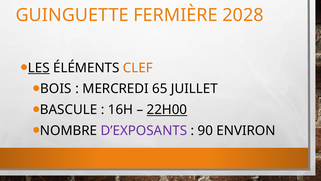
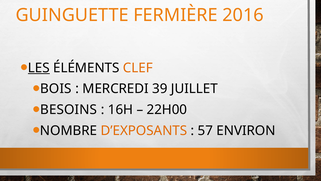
2028: 2028 -> 2016
65: 65 -> 39
BASCULE: BASCULE -> BESOINS
22H00 underline: present -> none
D’EXPOSANTS colour: purple -> orange
90: 90 -> 57
